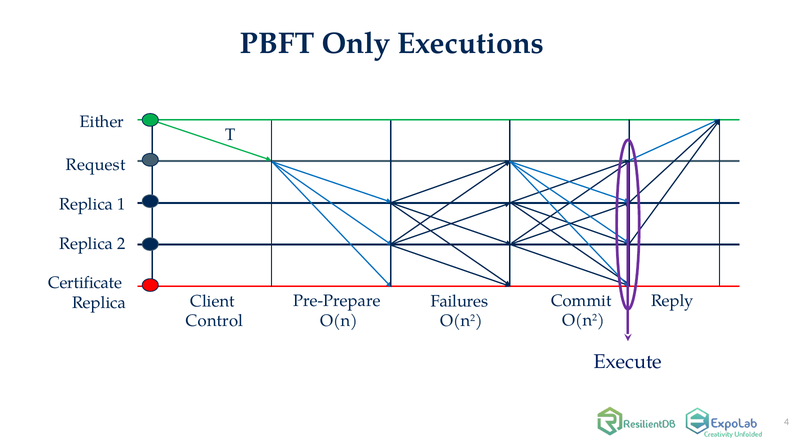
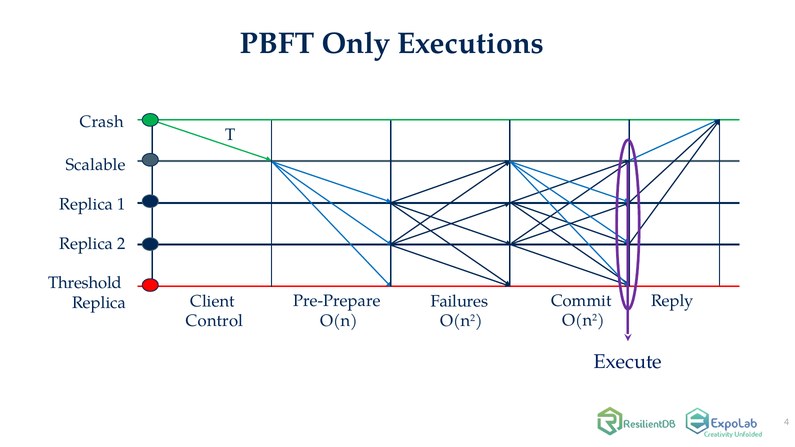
Either: Either -> Crash
Request: Request -> Scalable
Certificate: Certificate -> Threshold
